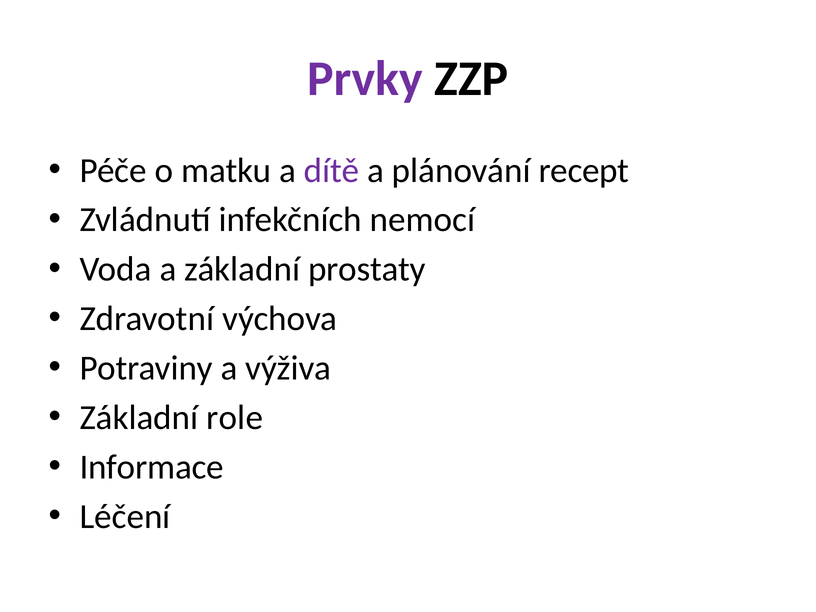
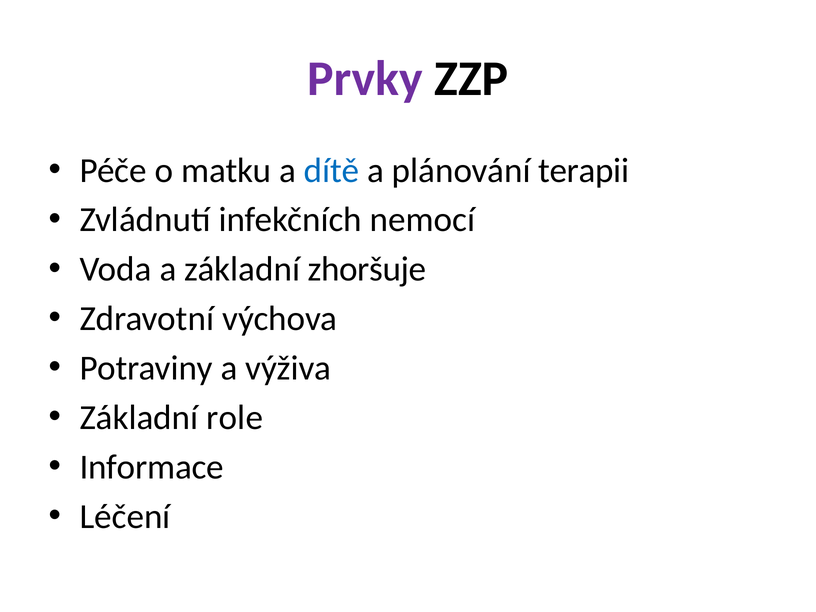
dítě colour: purple -> blue
recept: recept -> terapii
prostaty: prostaty -> zhoršuje
